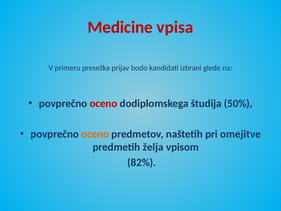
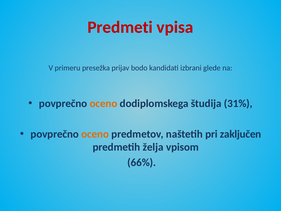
Medicine: Medicine -> Predmeti
oceno at (103, 103) colour: red -> orange
50%: 50% -> 31%
omejitve: omejitve -> zaključen
82%: 82% -> 66%
